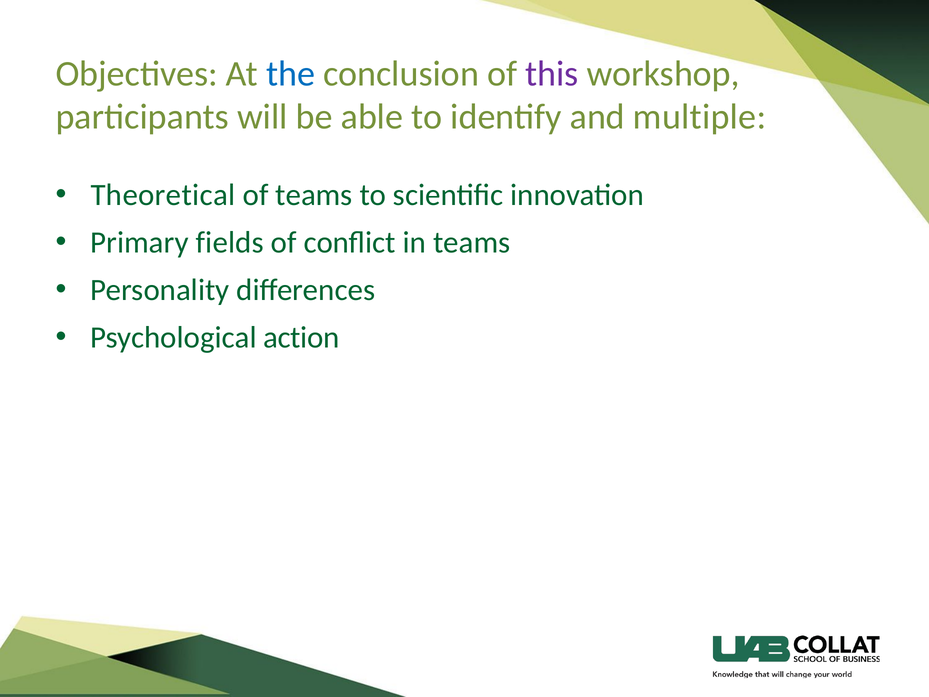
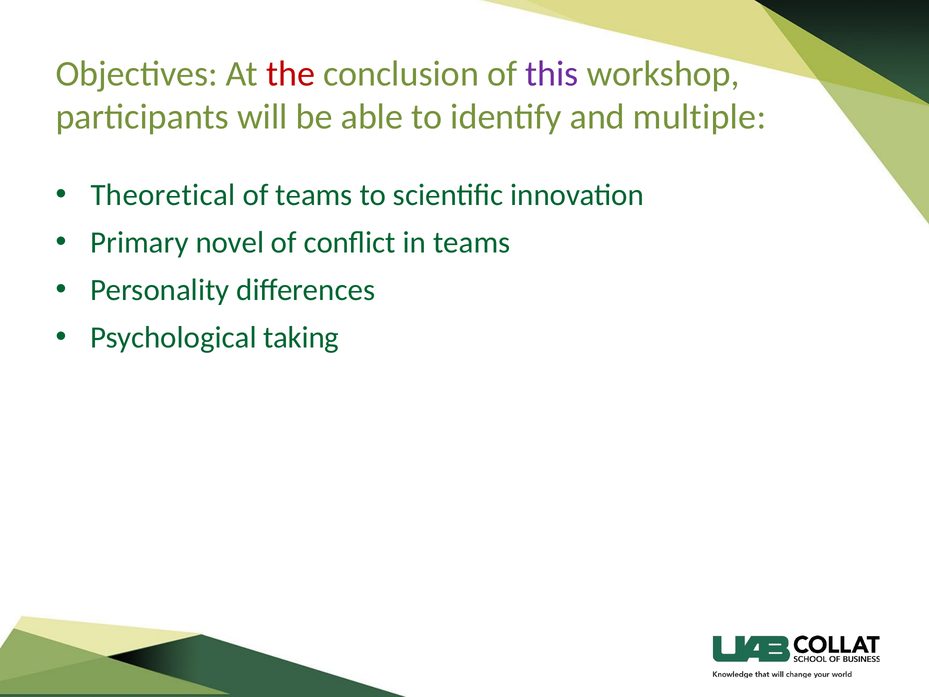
the colour: blue -> red
fields: fields -> novel
action: action -> taking
